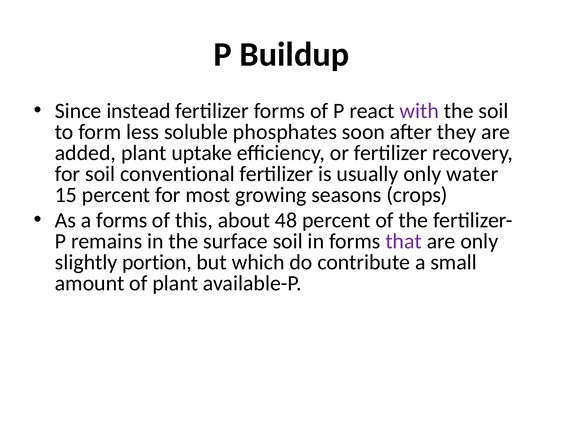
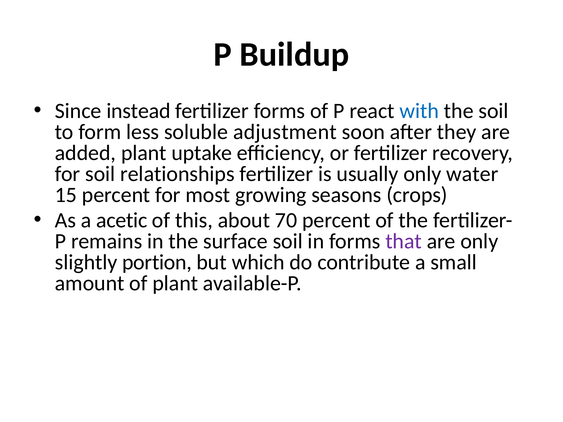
with colour: purple -> blue
phosphates: phosphates -> adjustment
conventional: conventional -> relationships
a forms: forms -> acetic
48: 48 -> 70
